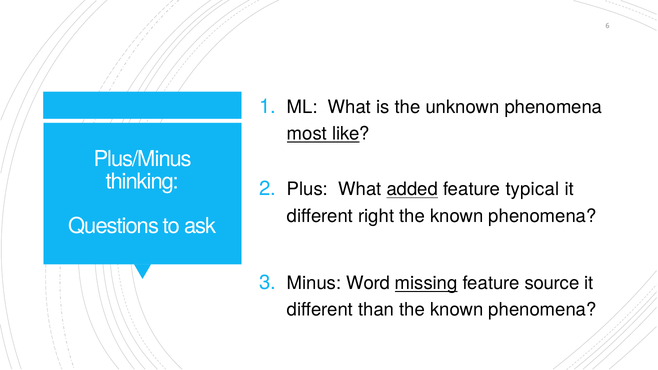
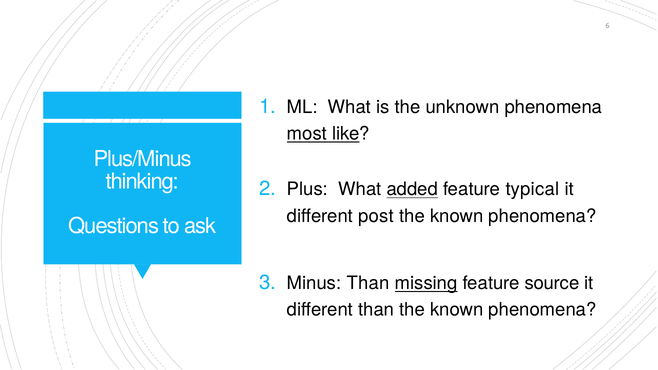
right: right -> post
Minus Word: Word -> Than
